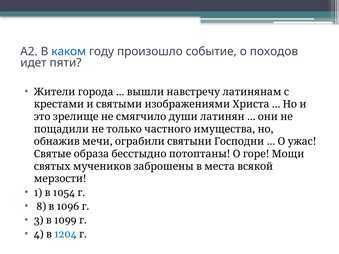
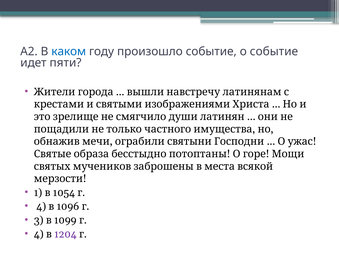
о походов: походов -> событие
8 at (41, 207): 8 -> 4
1204 colour: blue -> purple
